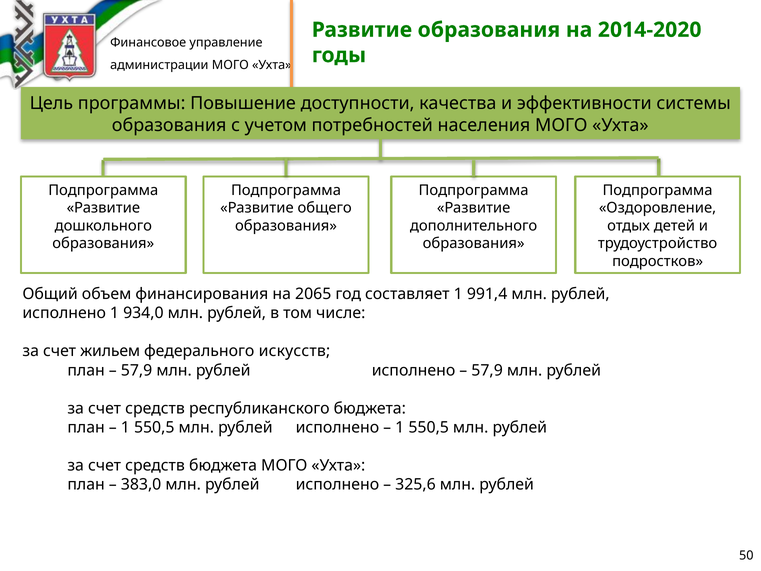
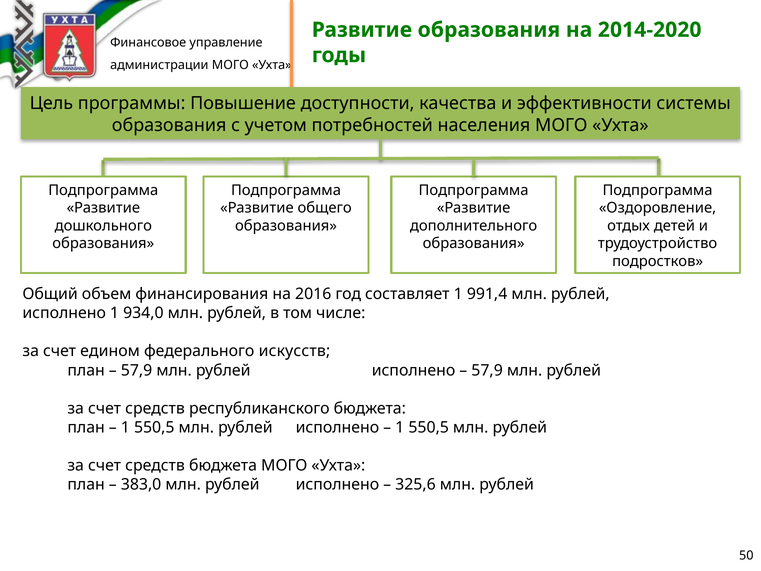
2065: 2065 -> 2016
жильем: жильем -> едином
